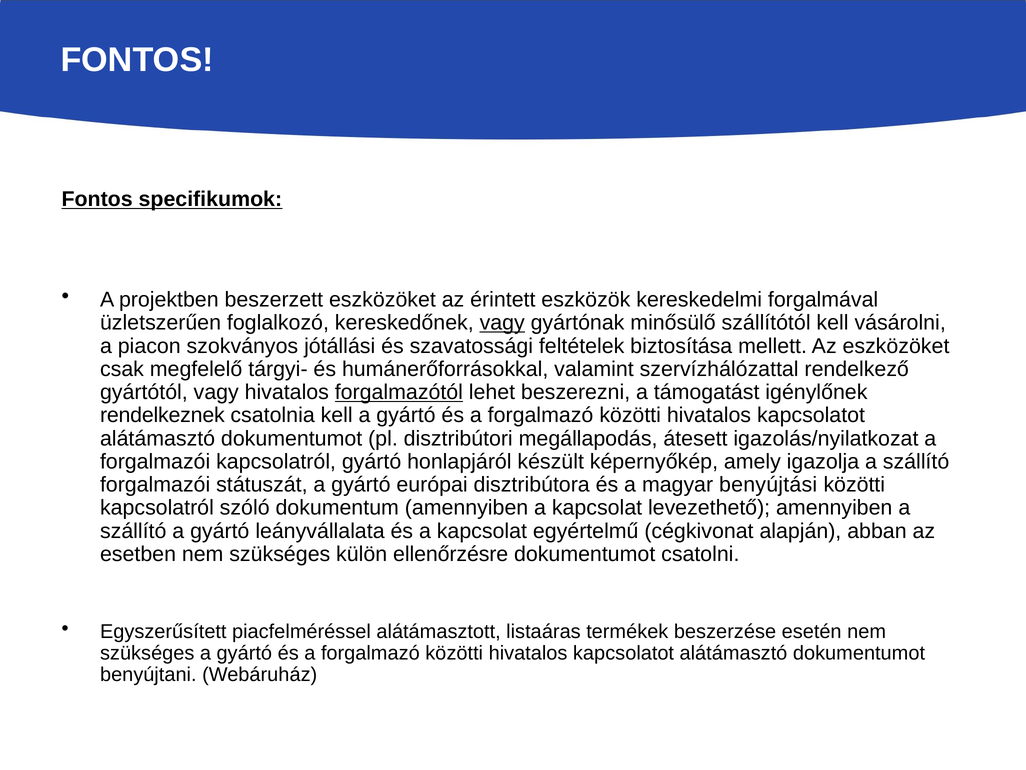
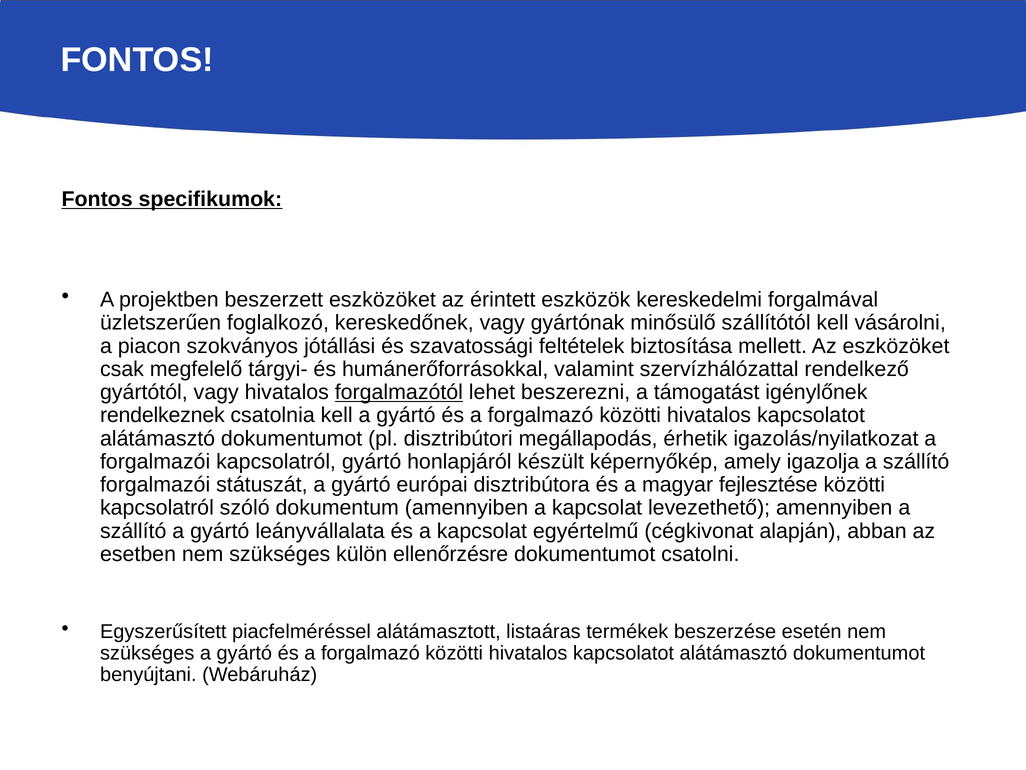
vagy at (502, 323) underline: present -> none
átesett: átesett -> érhetik
benyújtási: benyújtási -> fejlesztése
